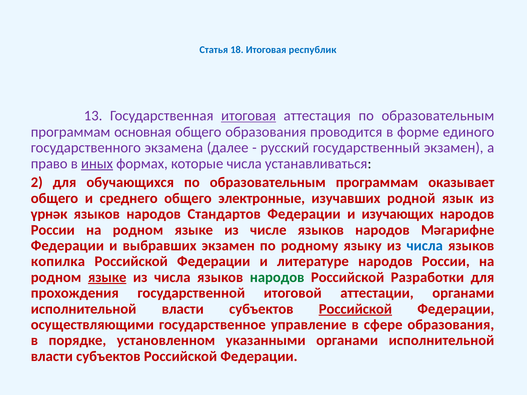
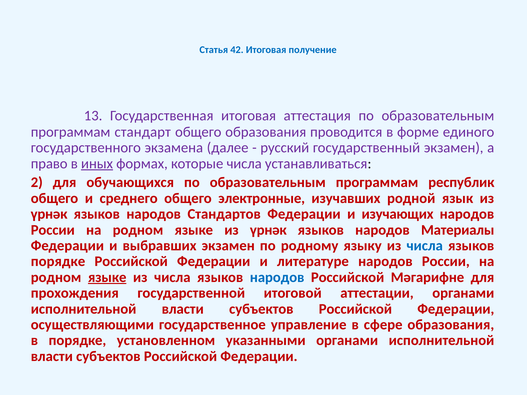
18: 18 -> 42
республик: республик -> получение
итоговая at (249, 116) underline: present -> none
основная: основная -> стандарт
оказывает: оказывает -> республик
языке из числе: числе -> үрнәк
Мәгарифне: Мәгарифне -> Материалы
копилка at (58, 262): копилка -> порядке
народов at (277, 277) colour: green -> blue
Разработки: Разработки -> Мәгарифне
Российской at (355, 309) underline: present -> none
